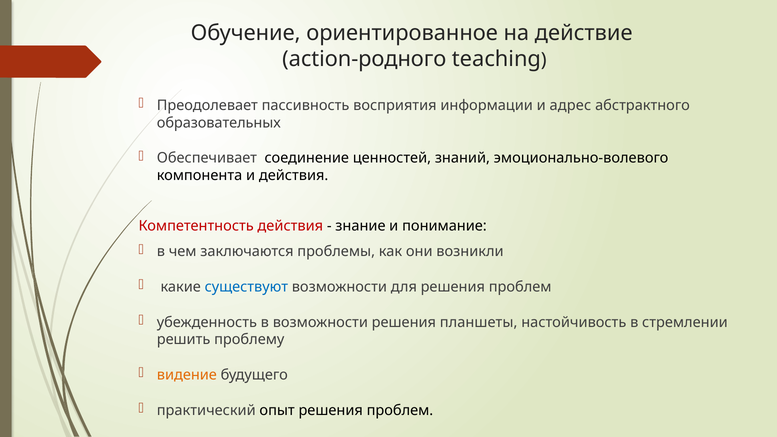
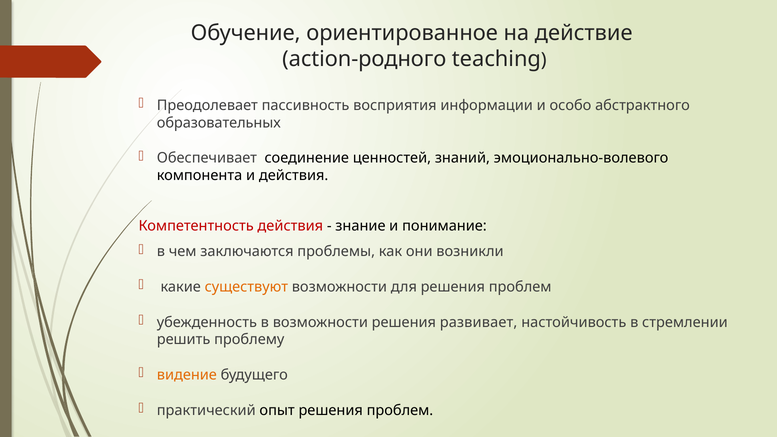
адрес: адрес -> особо
существуют colour: blue -> orange
планшеты: планшеты -> развивает
